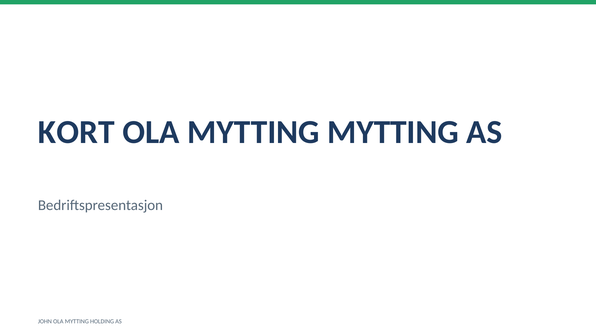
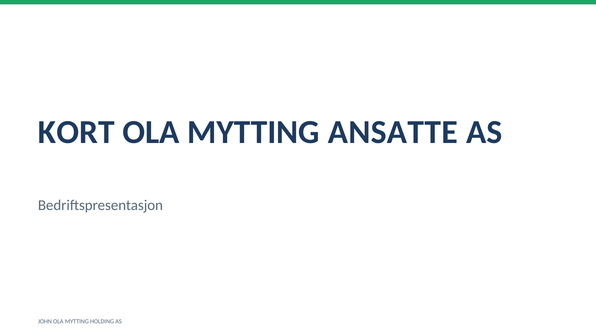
MYTTING MYTTING: MYTTING -> ANSATTE
